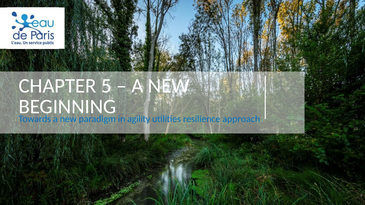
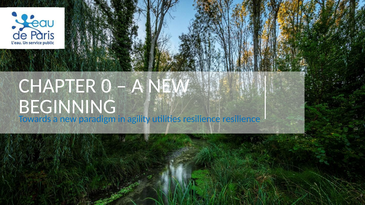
5: 5 -> 0
resilience approach: approach -> resilience
